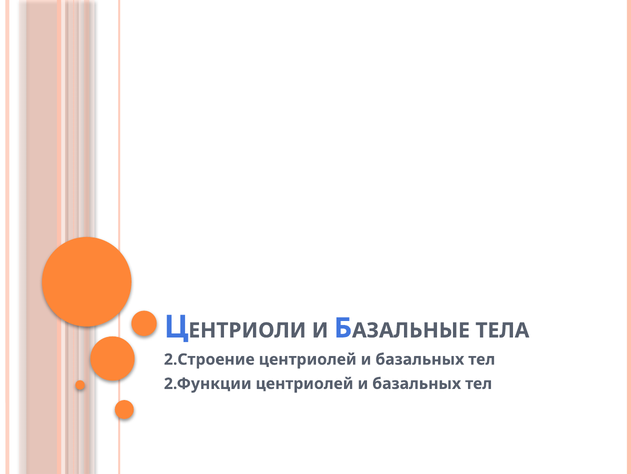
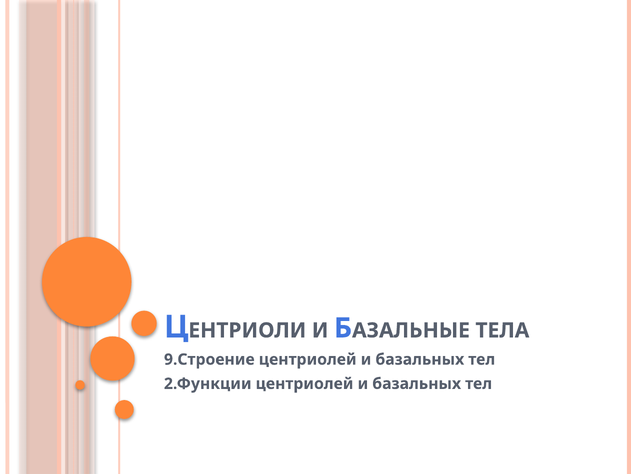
2.Строение: 2.Строение -> 9.Строение
